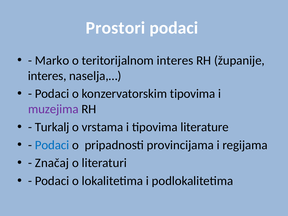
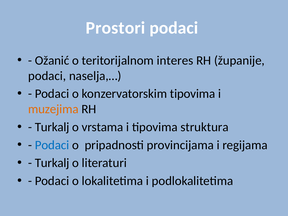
Marko: Marko -> Ožanić
interes at (47, 76): interes -> podaci
muzejima colour: purple -> orange
literature: literature -> struktura
Značaj at (52, 163): Značaj -> Turkalj
